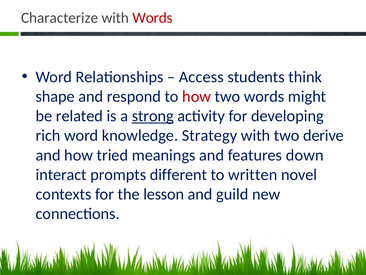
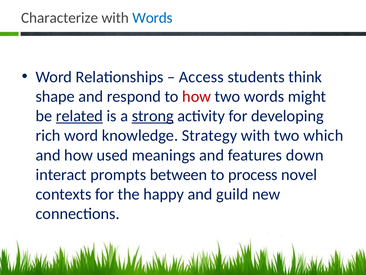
Words at (153, 18) colour: red -> blue
related underline: none -> present
derive: derive -> which
tried: tried -> used
different: different -> between
written: written -> process
lesson: lesson -> happy
